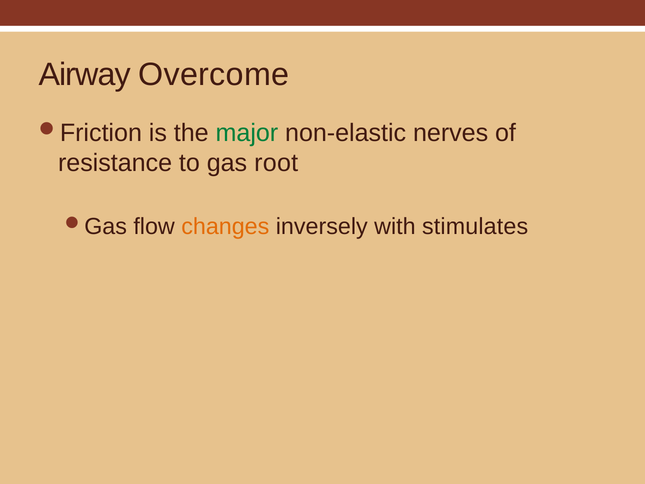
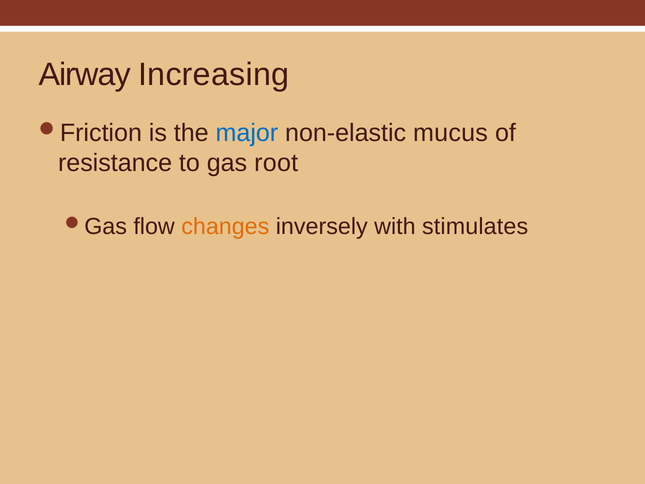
Overcome: Overcome -> Increasing
major colour: green -> blue
nerves: nerves -> mucus
